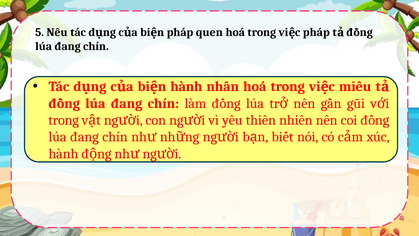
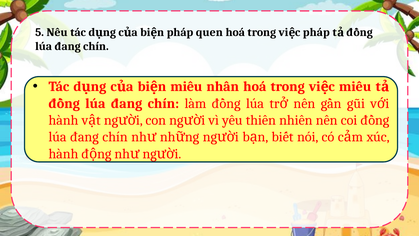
hành at (186, 87): hành -> miêu
trong at (64, 120): trong -> hành
